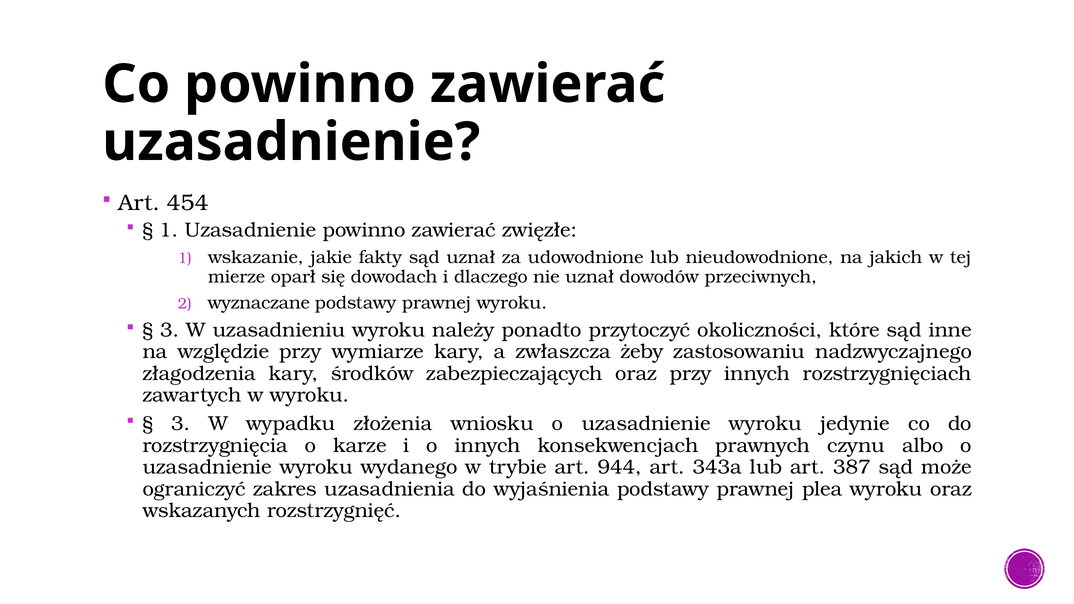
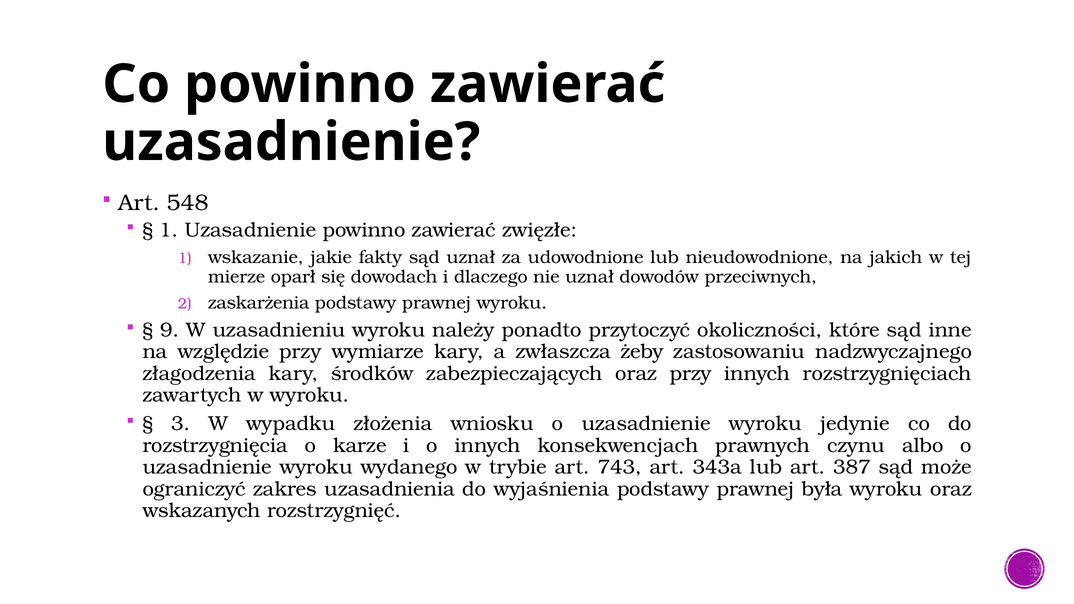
454: 454 -> 548
wyznaczane: wyznaczane -> zaskarżenia
3 at (170, 330): 3 -> 9
944: 944 -> 743
plea: plea -> była
